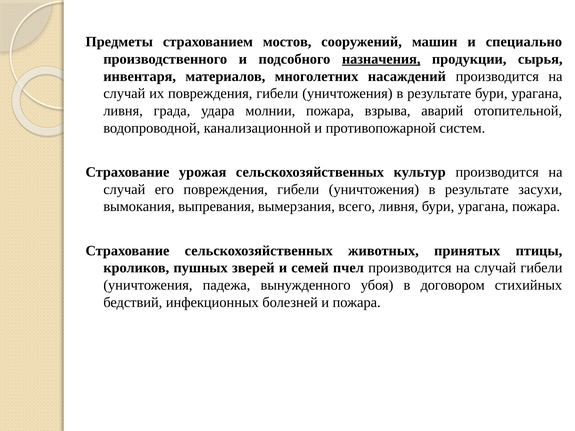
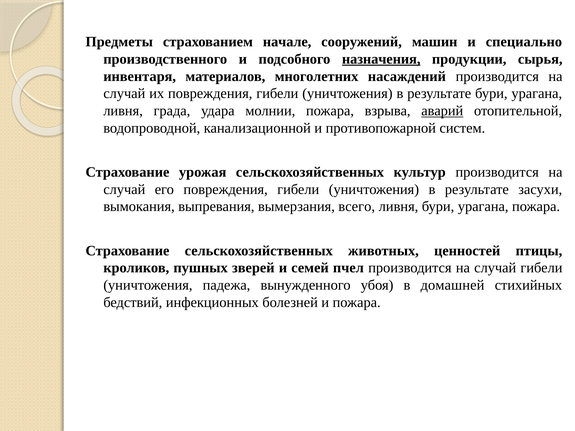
мостов: мостов -> начале
аварий underline: none -> present
принятых: принятых -> ценностей
договором: договором -> домашней
